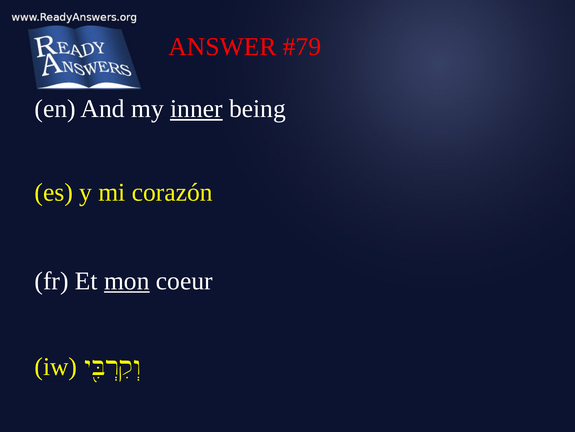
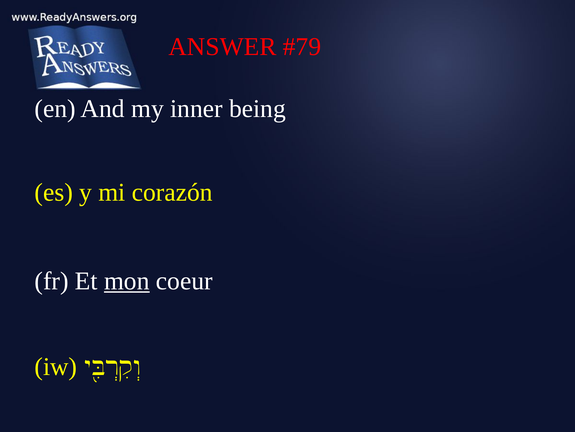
inner underline: present -> none
